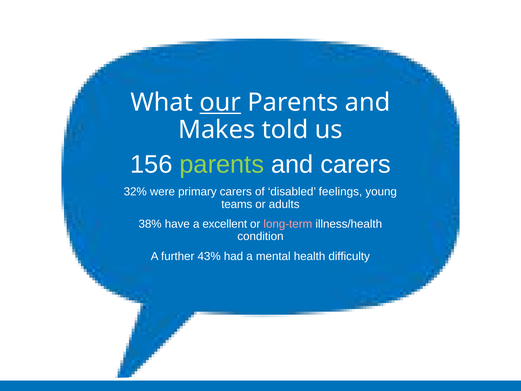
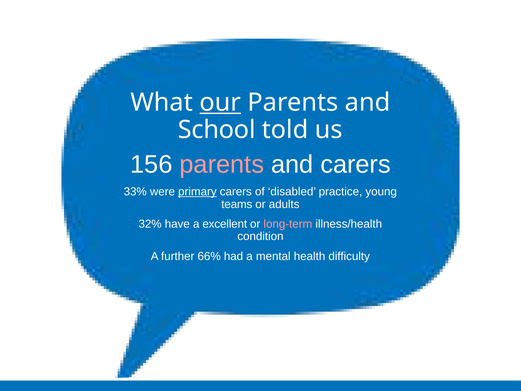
Makes: Makes -> School
parents at (222, 164) colour: light green -> pink
32%: 32% -> 33%
primary underline: none -> present
feelings: feelings -> practice
38%: 38% -> 32%
43%: 43% -> 66%
